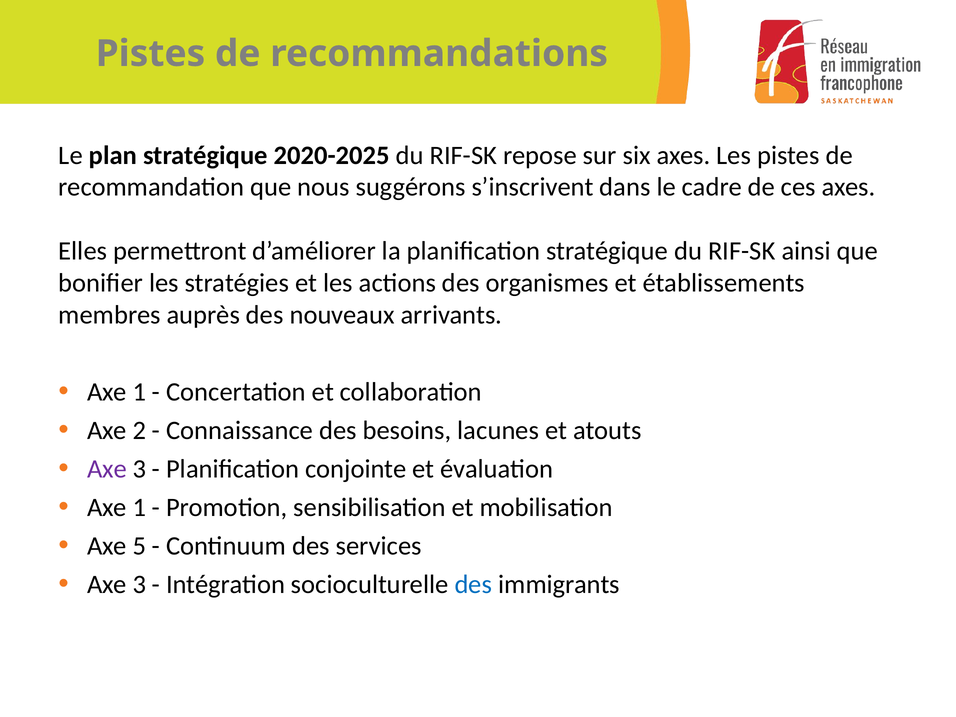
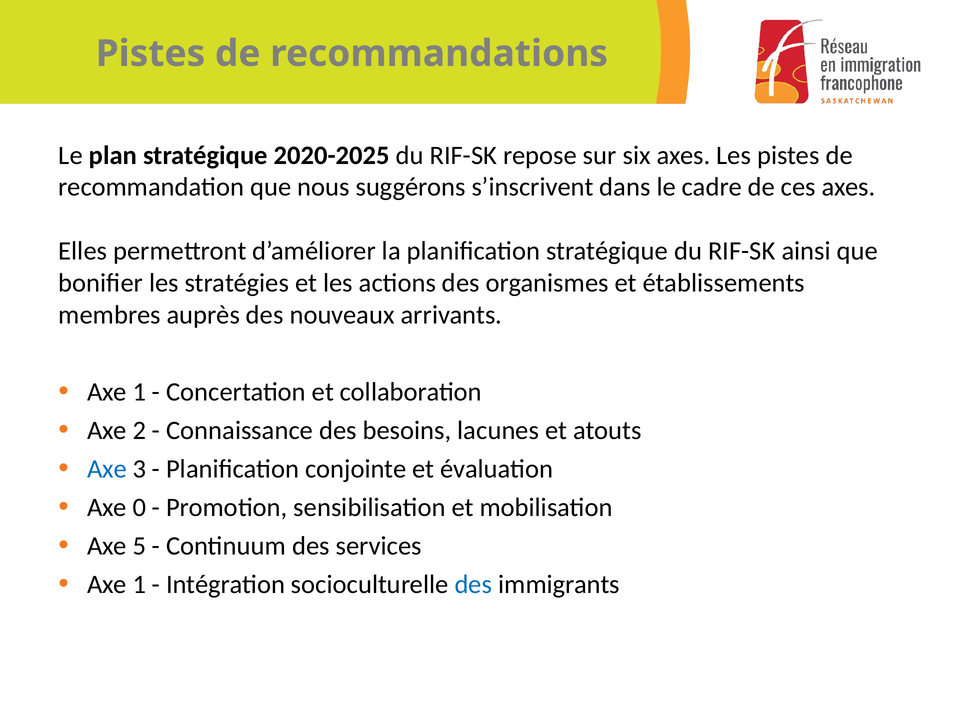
Axe at (107, 469) colour: purple -> blue
1 at (139, 508): 1 -> 0
3 at (139, 585): 3 -> 1
